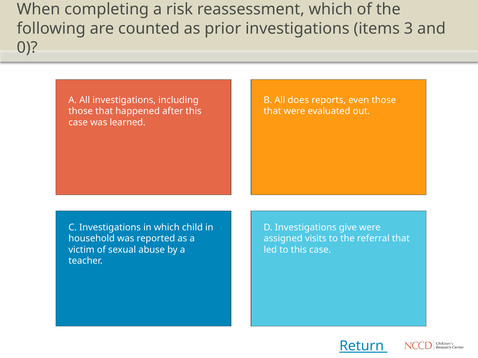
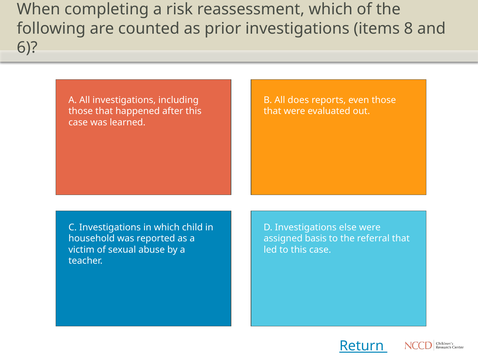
3: 3 -> 8
0: 0 -> 6
give: give -> else
visits: visits -> basis
